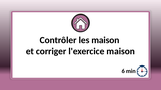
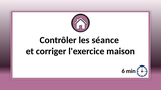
les maison: maison -> séance
